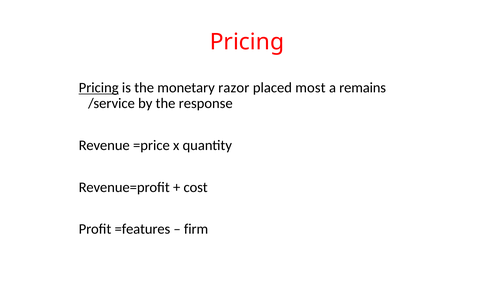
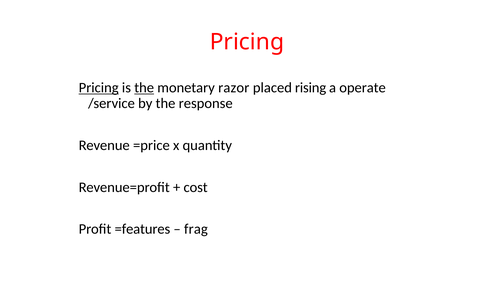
the at (144, 88) underline: none -> present
most: most -> rising
remains: remains -> operate
firm: firm -> frag
